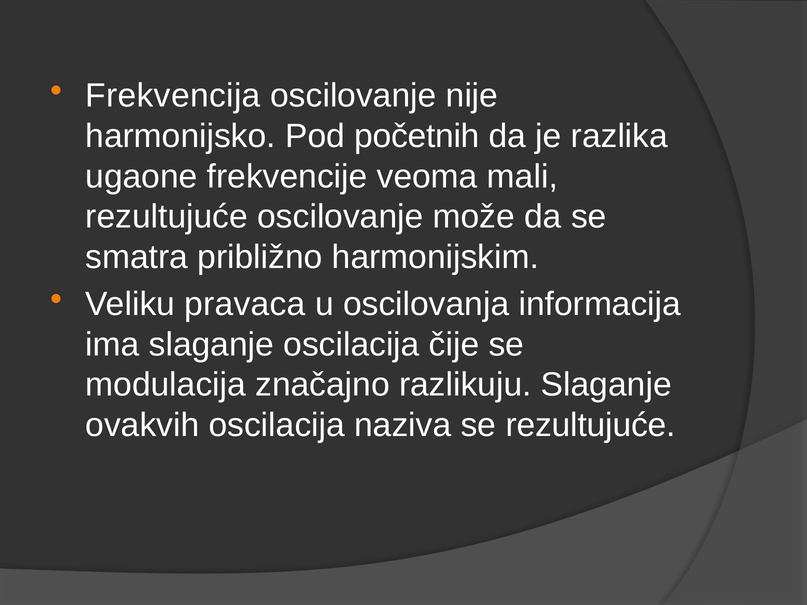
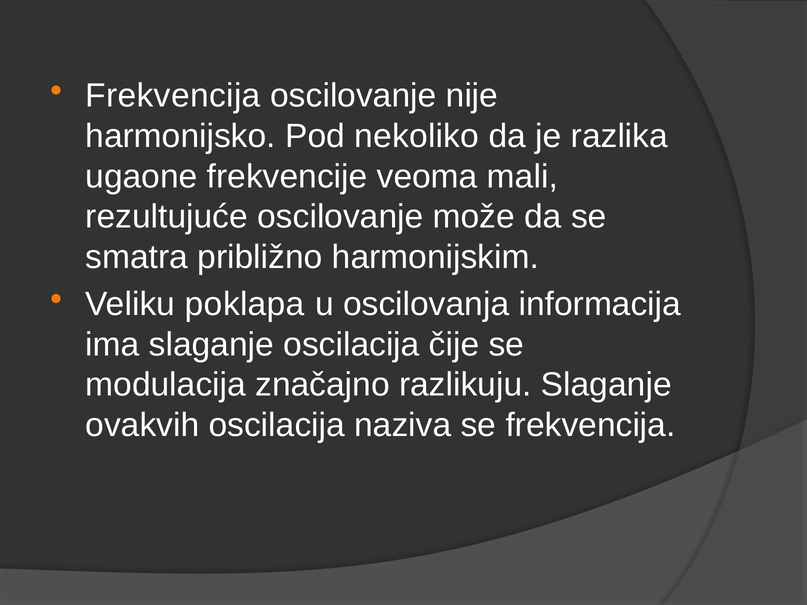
početnih: početnih -> nekoliko
pravaca: pravaca -> poklapa
se rezultujuće: rezultujuće -> frekvencija
